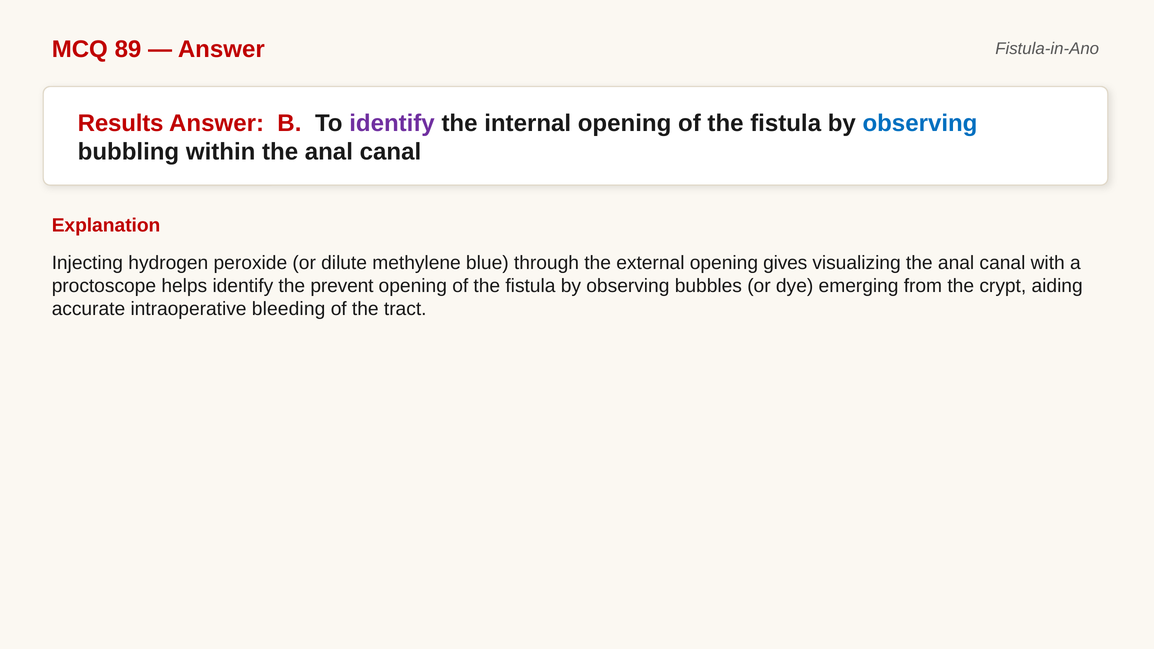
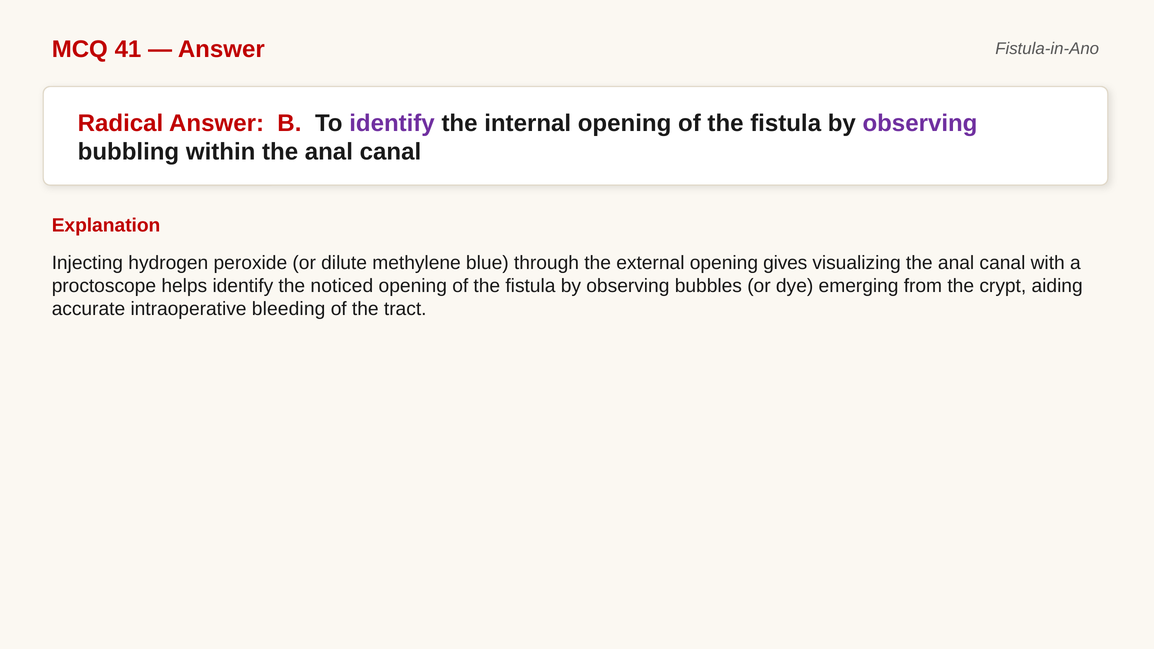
89: 89 -> 41
Results: Results -> Radical
observing at (920, 123) colour: blue -> purple
prevent: prevent -> noticed
